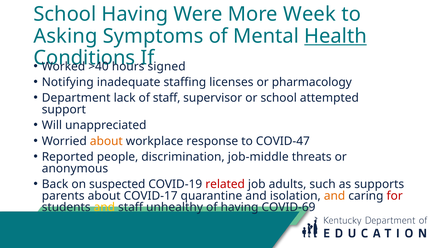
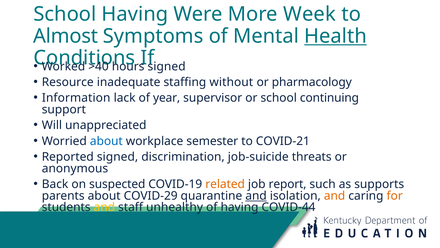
Asking: Asking -> Almost
Notifying: Notifying -> Resource
licenses: licenses -> without
Department: Department -> Information
of staff: staff -> year
attempted: attempted -> continuing
about at (106, 141) colour: orange -> blue
response: response -> semester
COVID-47: COVID-47 -> COVID-21
Reported people: people -> signed
job-middle: job-middle -> job-suicide
related colour: red -> orange
adults: adults -> report
COVID-17: COVID-17 -> COVID-29
and at (256, 195) underline: none -> present
for colour: red -> orange
COVID-69: COVID-69 -> COVID-44
